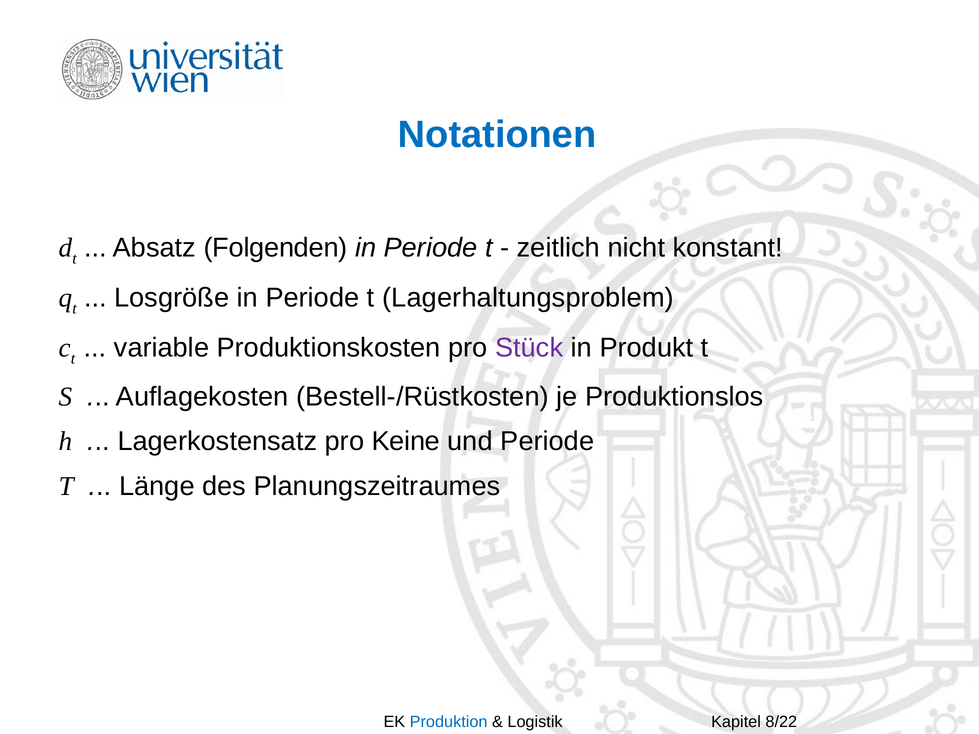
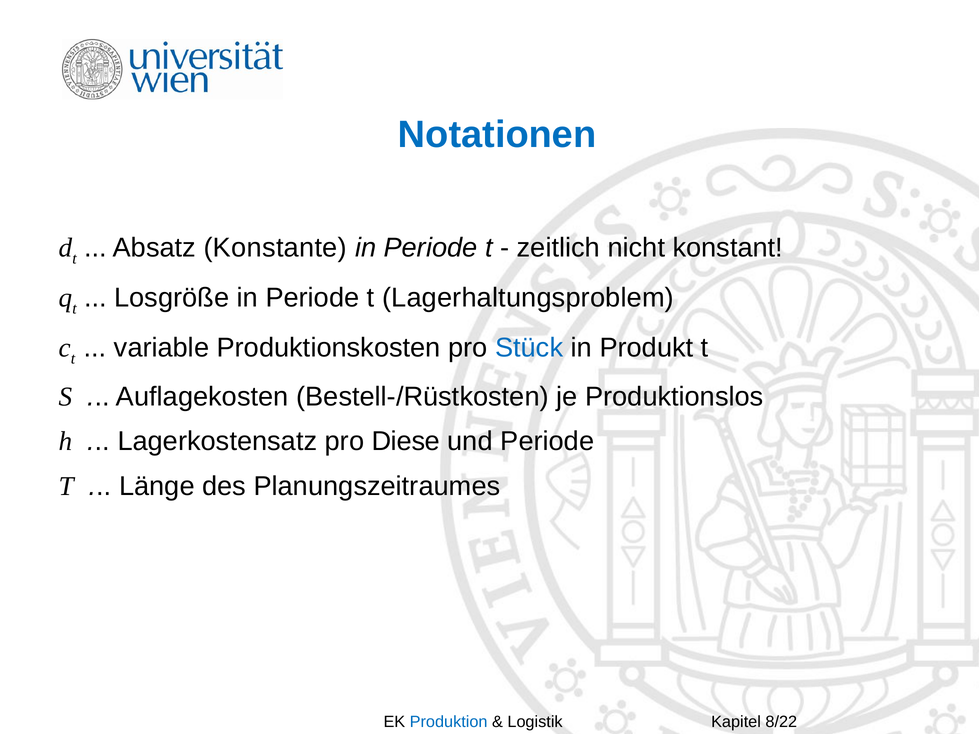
Folgenden: Folgenden -> Konstante
Stück colour: purple -> blue
Keine: Keine -> Diese
